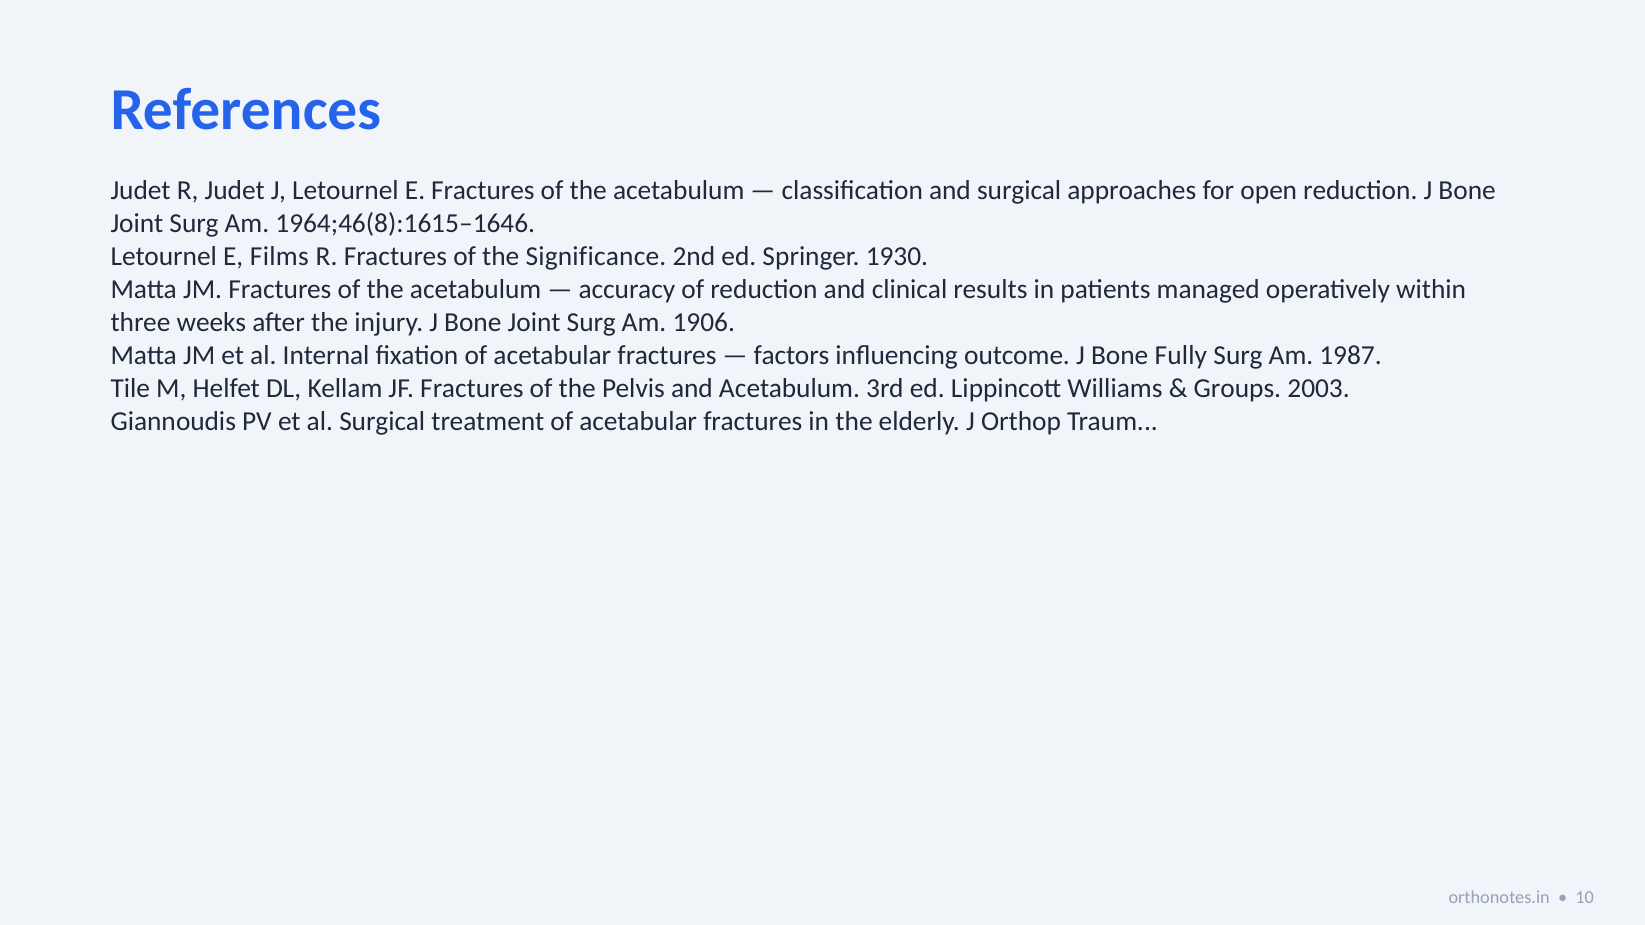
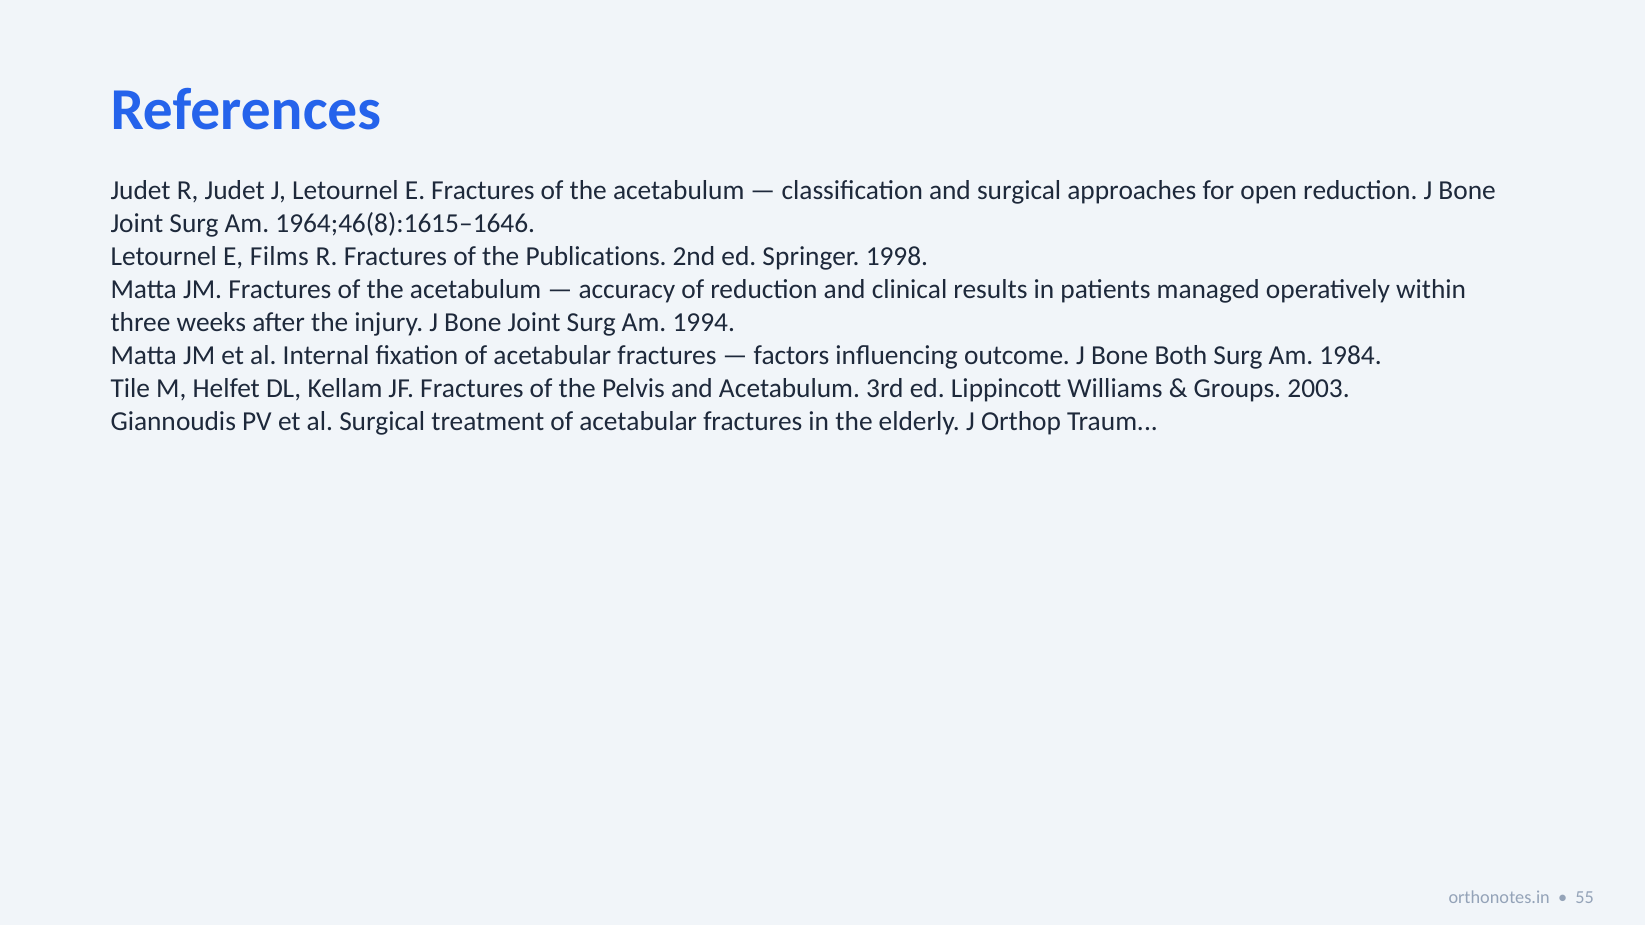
Significance: Significance -> Publications
1930: 1930 -> 1998
1906: 1906 -> 1994
Fully: Fully -> Both
1987: 1987 -> 1984
10: 10 -> 55
